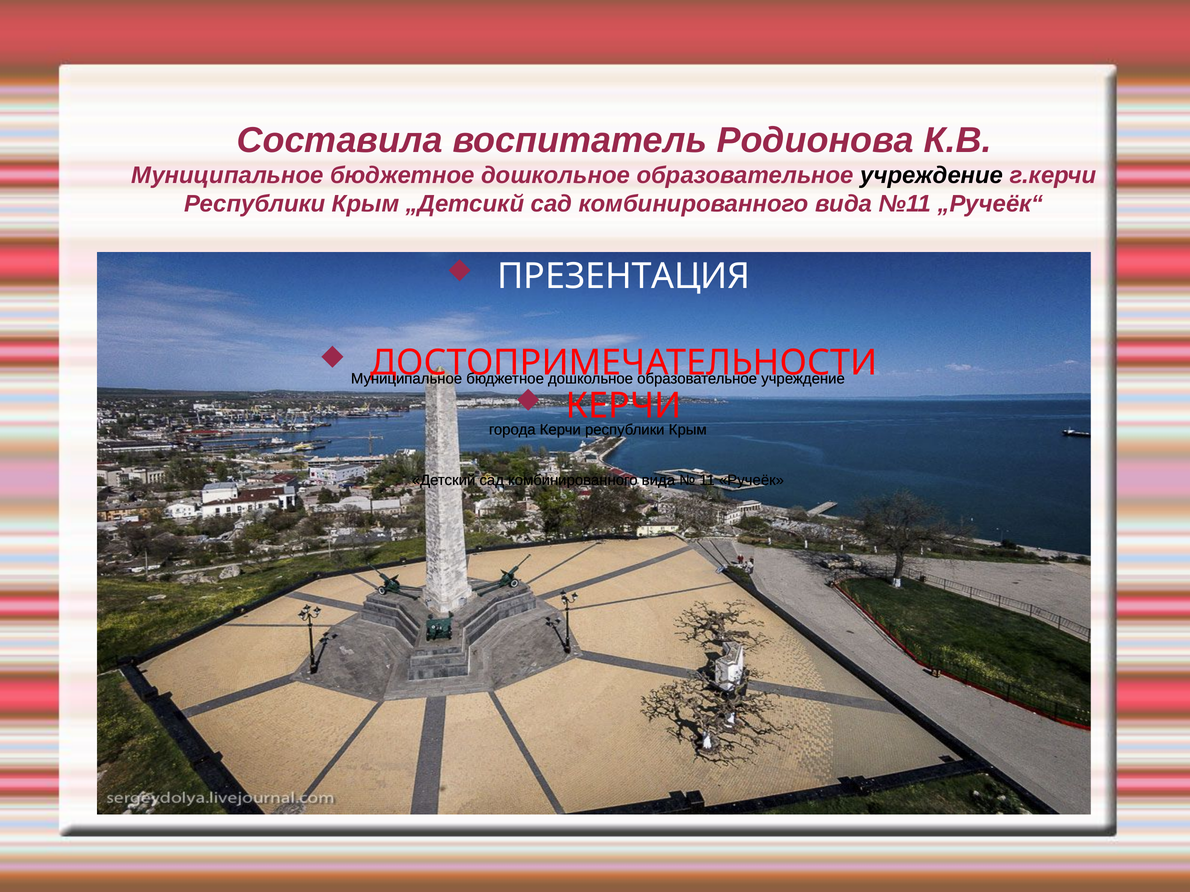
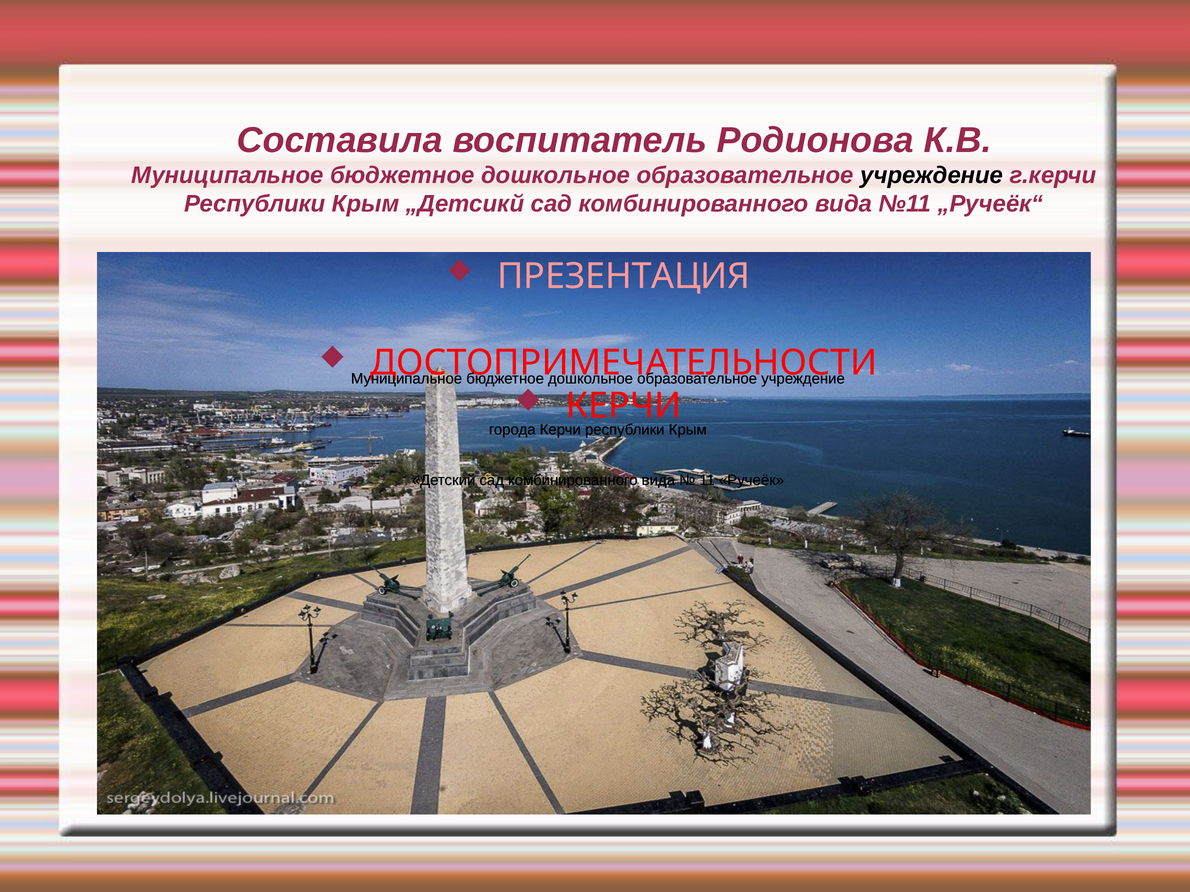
ПРЕЗЕНТАЦИЯ colour: white -> pink
